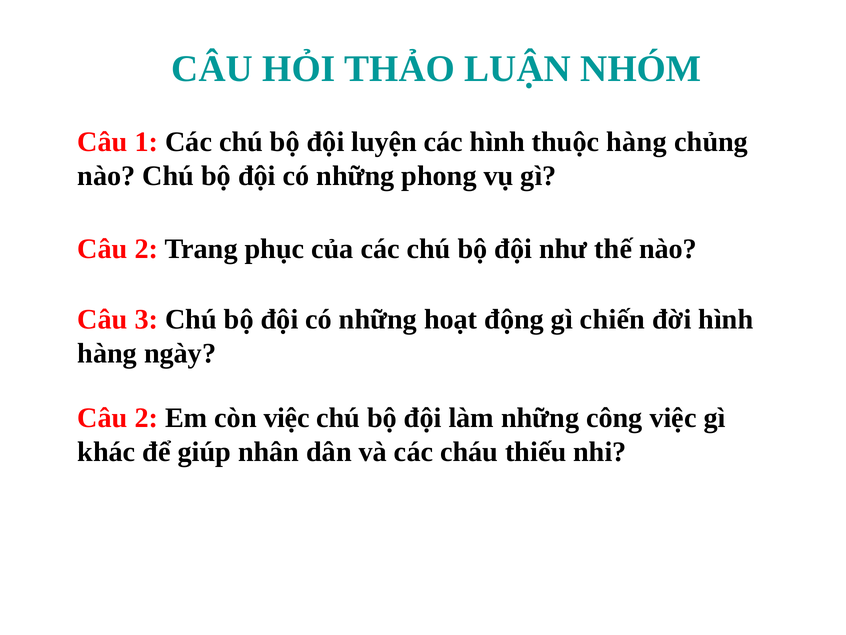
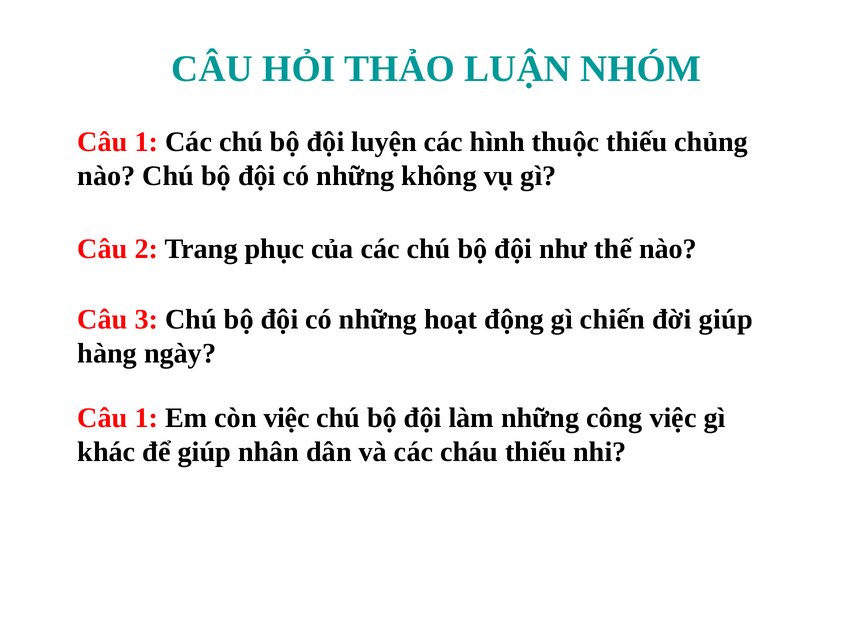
thuộc hàng: hàng -> thiếu
phong: phong -> không
đời hình: hình -> giúp
2 at (146, 418): 2 -> 1
